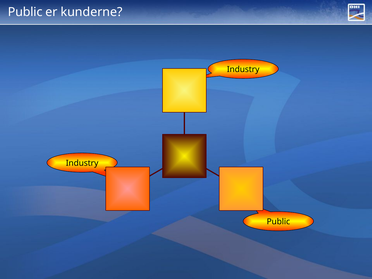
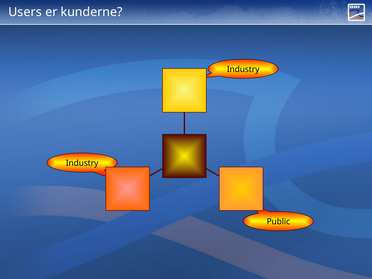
Public at (25, 12): Public -> Users
